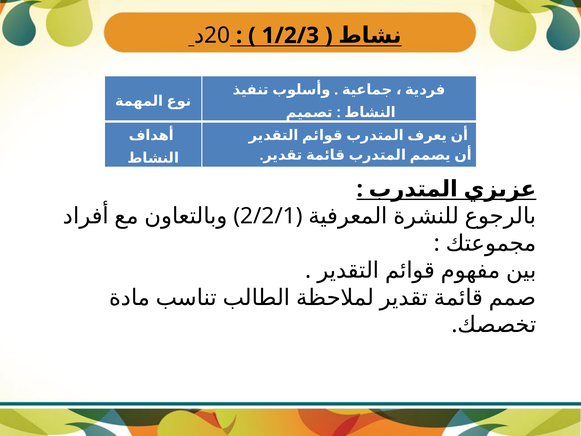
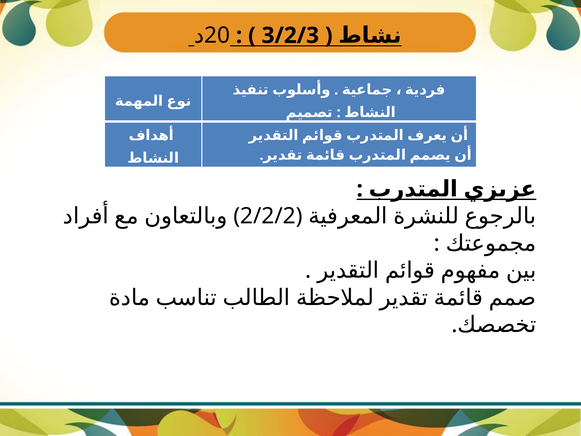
1/2/3: 1/2/3 -> 3/2/3
2/2/1: 2/2/1 -> 2/2/2
